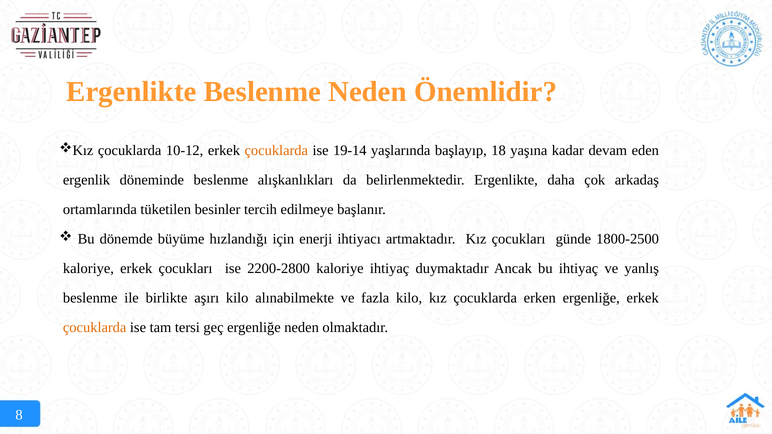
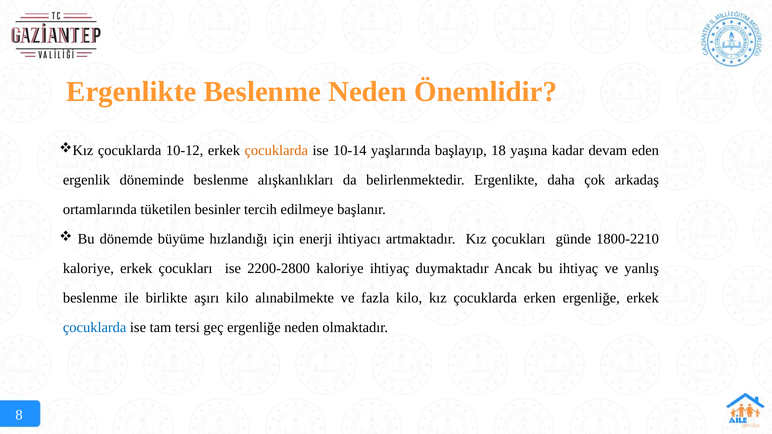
19-14: 19-14 -> 10-14
1800-2500: 1800-2500 -> 1800-2210
çocuklarda at (95, 328) colour: orange -> blue
